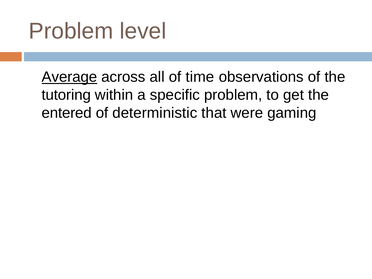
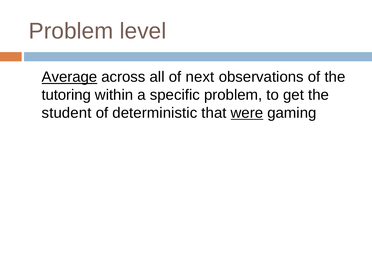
time: time -> next
entered: entered -> student
were underline: none -> present
